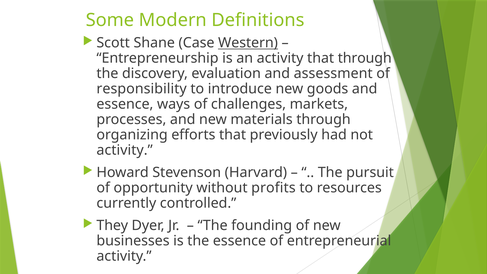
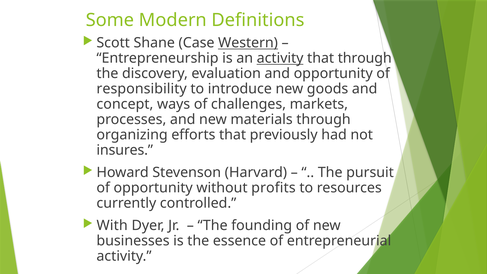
activity at (280, 58) underline: none -> present
and assessment: assessment -> opportunity
essence at (125, 104): essence -> concept
activity at (125, 150): activity -> insures
They: They -> With
